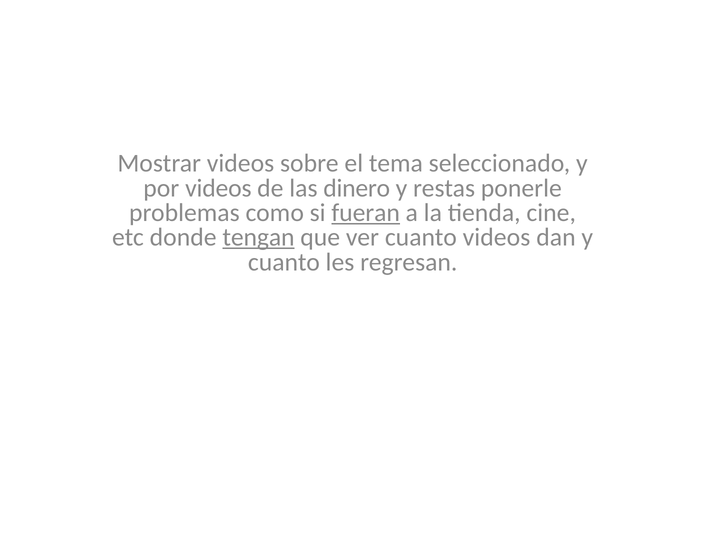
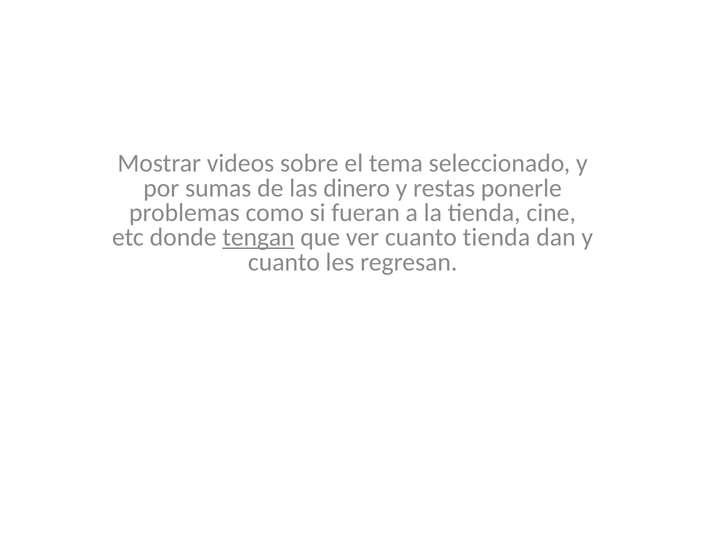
por videos: videos -> sumas
fueran underline: present -> none
cuanto videos: videos -> tienda
